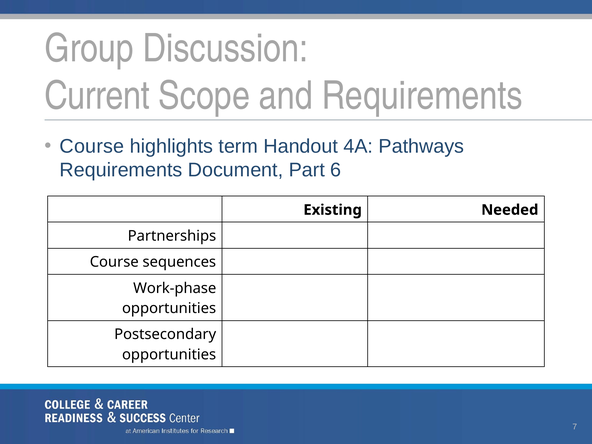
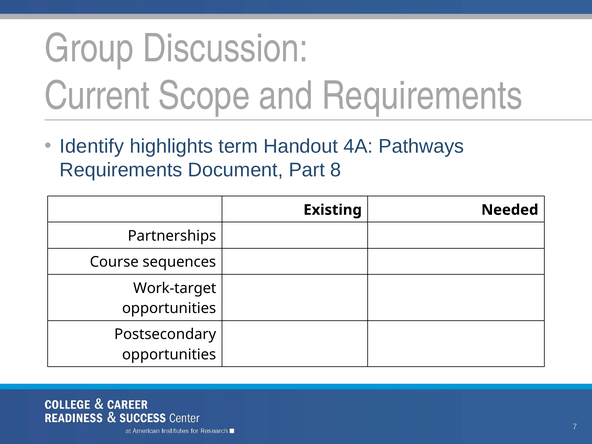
Course at (92, 146): Course -> Identify
6: 6 -> 8
Work-phase: Work-phase -> Work-target
